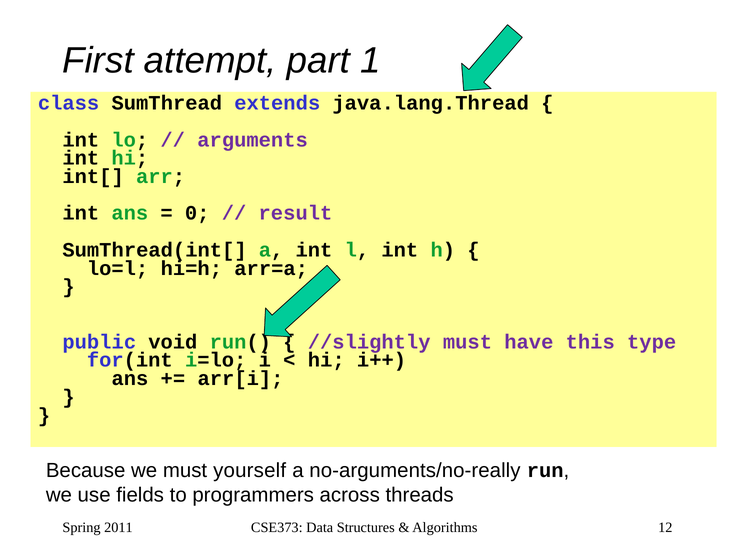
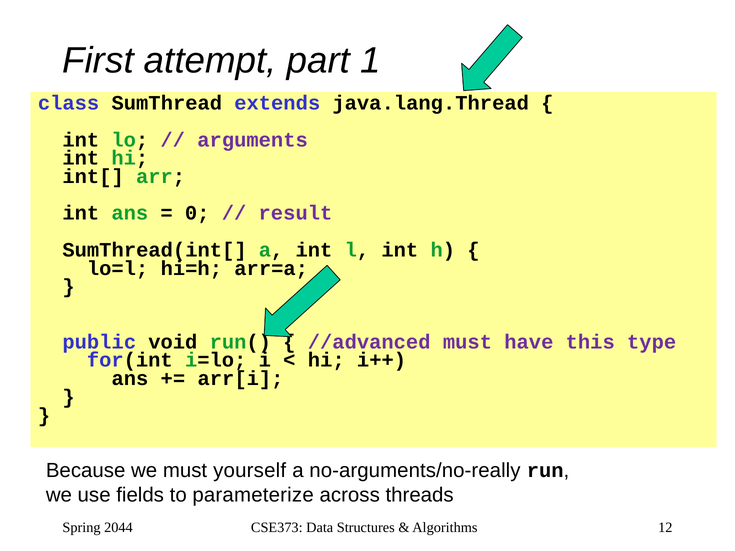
//slightly: //slightly -> //advanced
programmers: programmers -> parameterize
2011: 2011 -> 2044
